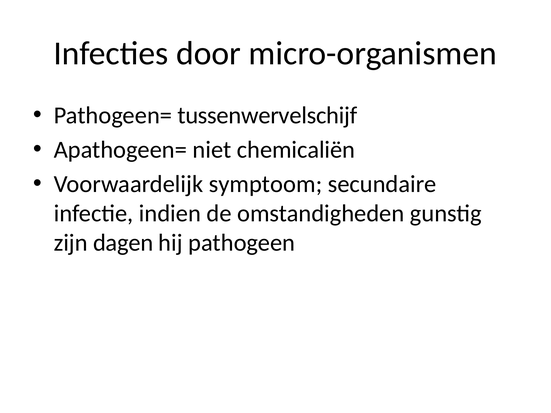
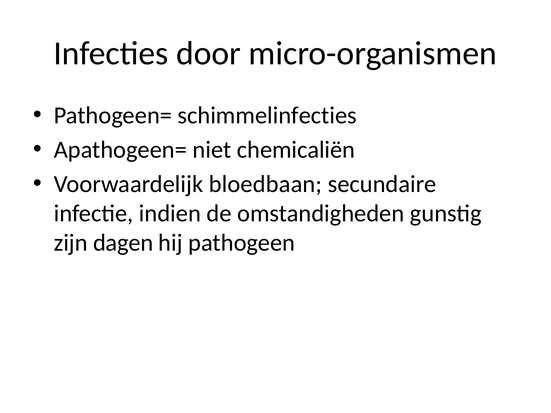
tussenwervelschijf: tussenwervelschijf -> schimmelinfecties
symptoom: symptoom -> bloedbaan
